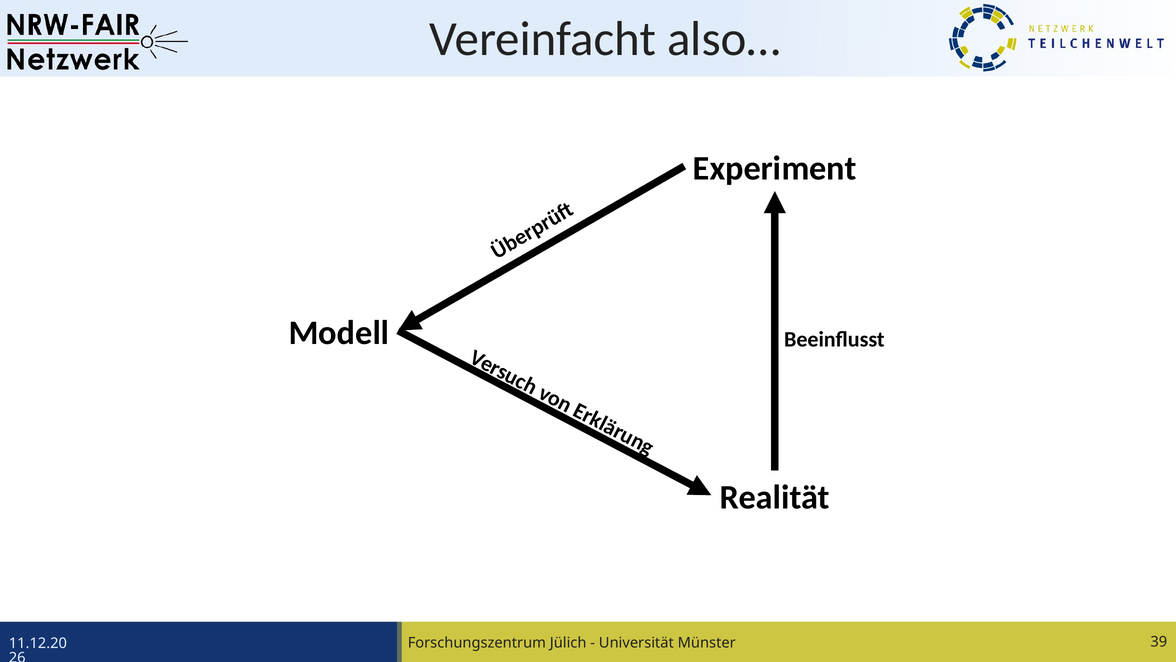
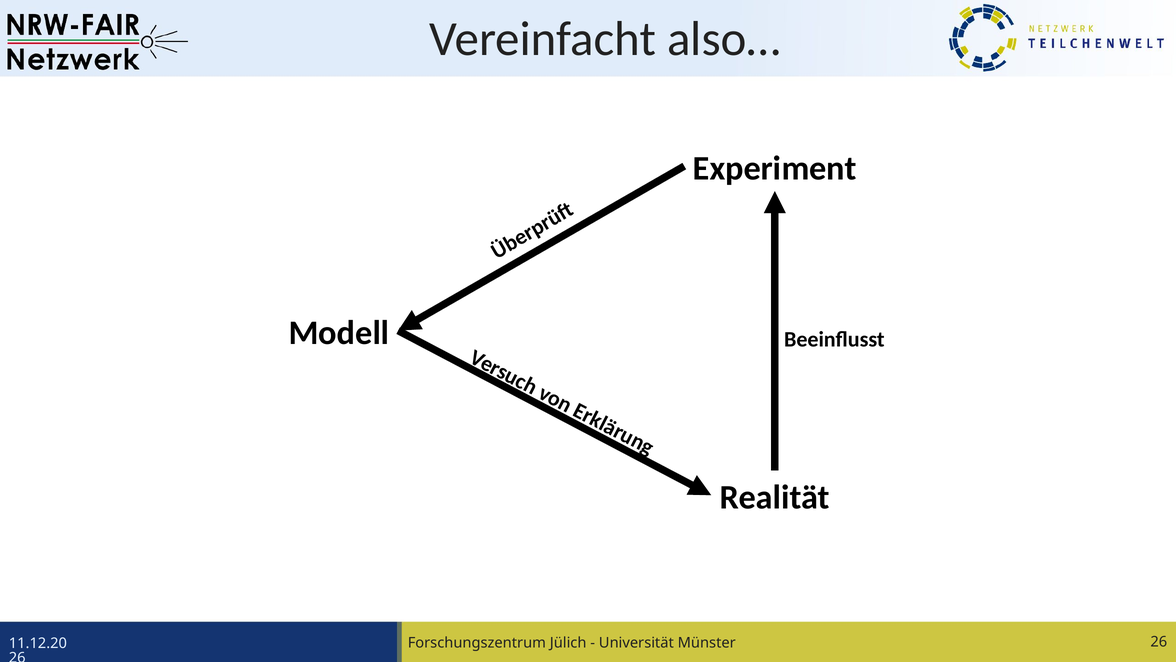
Münster 39: 39 -> 26
